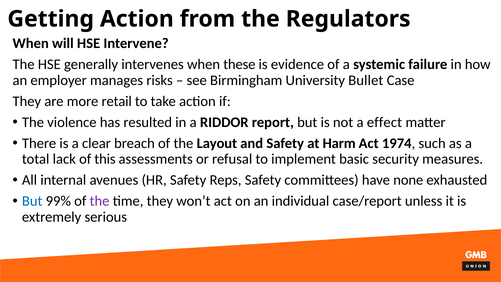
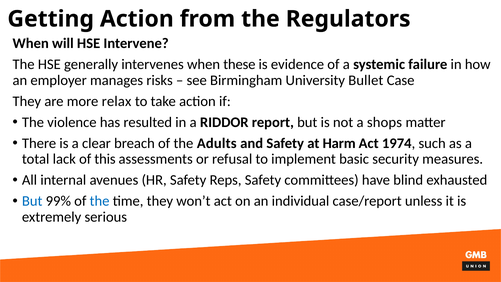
retail: retail -> relax
effect: effect -> shops
Layout: Layout -> Adults
none: none -> blind
the at (100, 201) colour: purple -> blue
